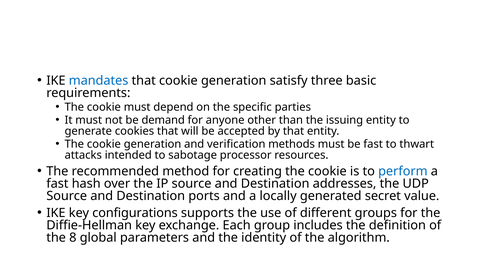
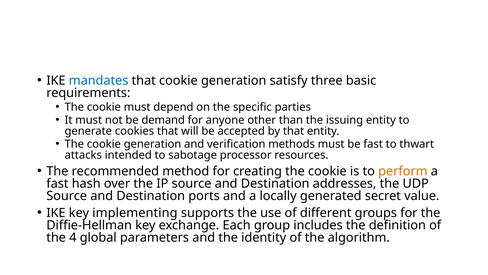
perform colour: blue -> orange
configurations: configurations -> implementing
8: 8 -> 4
